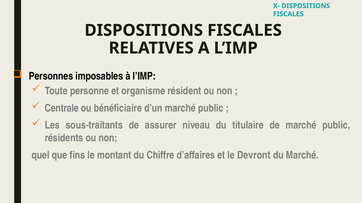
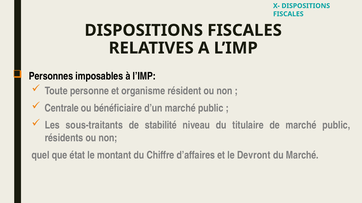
assurer: assurer -> stabilité
fins: fins -> état
